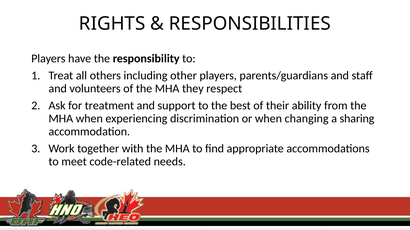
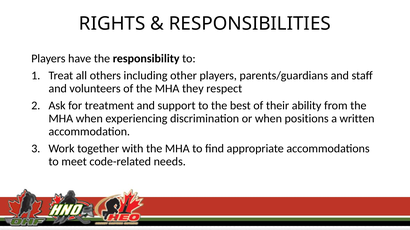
changing: changing -> positions
sharing: sharing -> written
